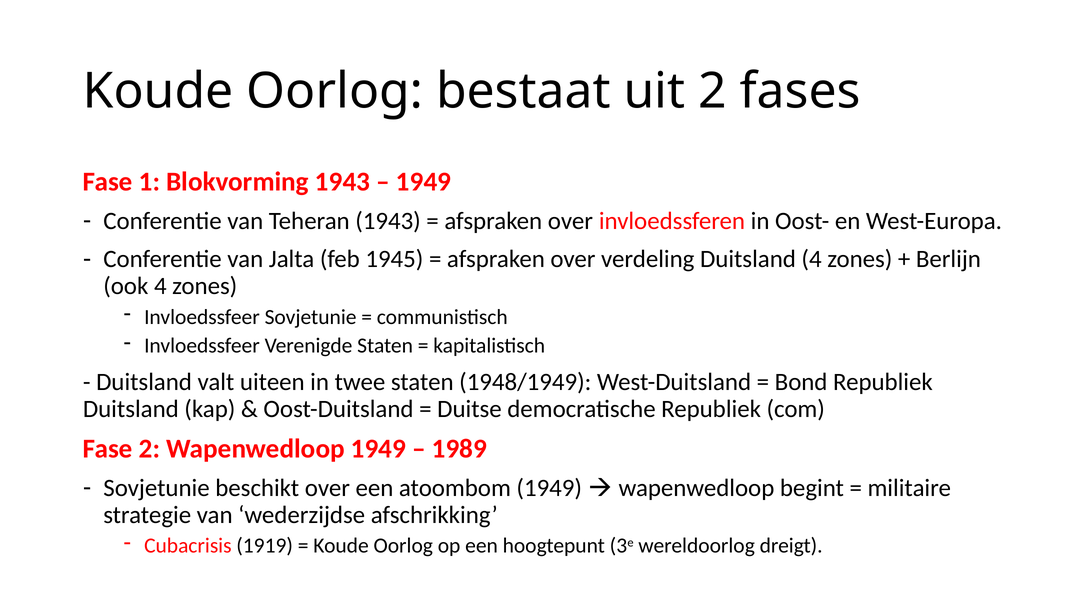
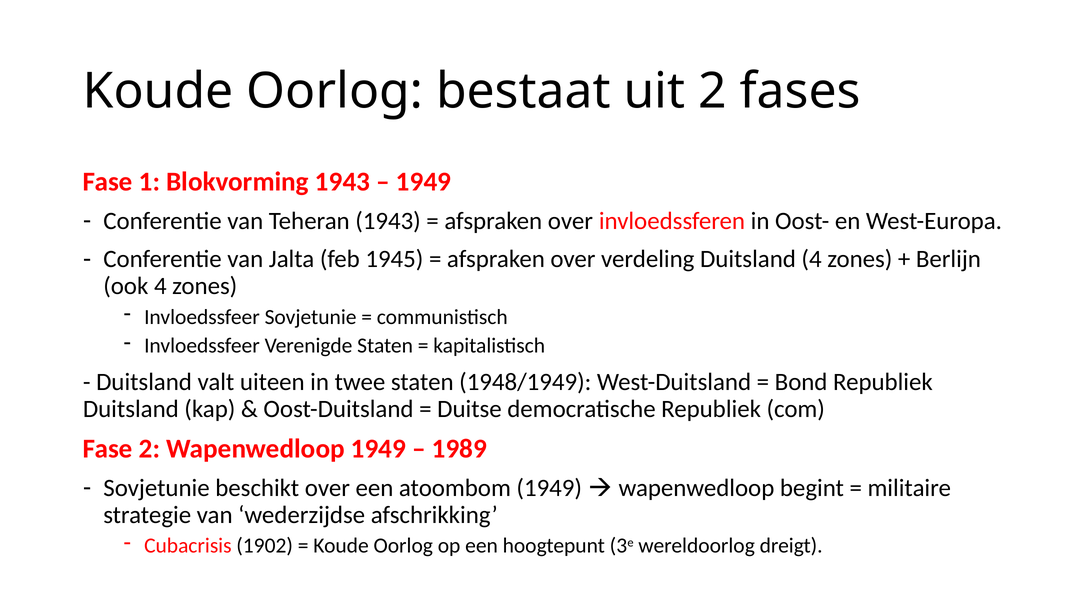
1919: 1919 -> 1902
